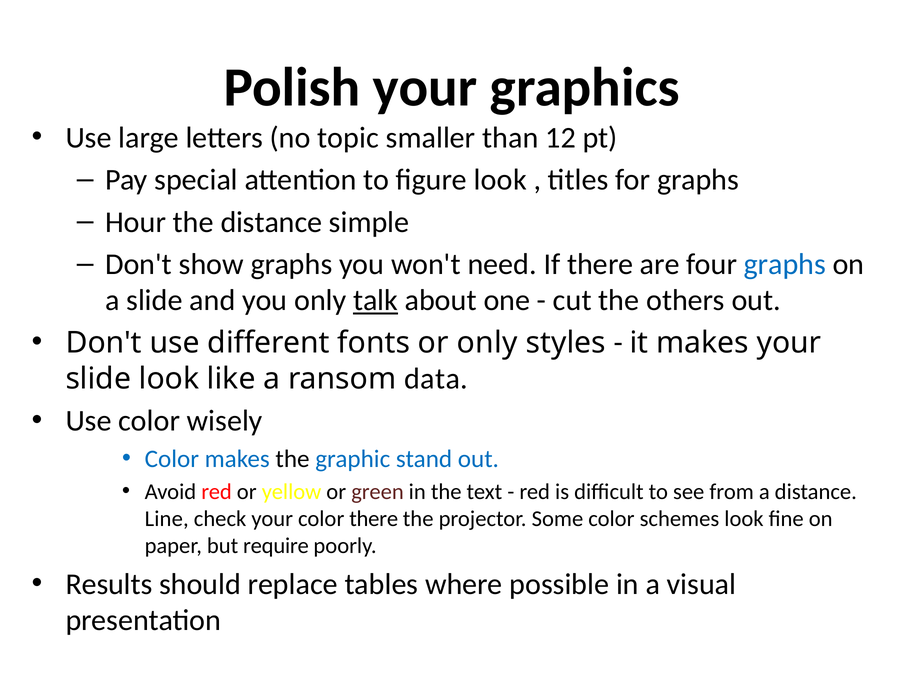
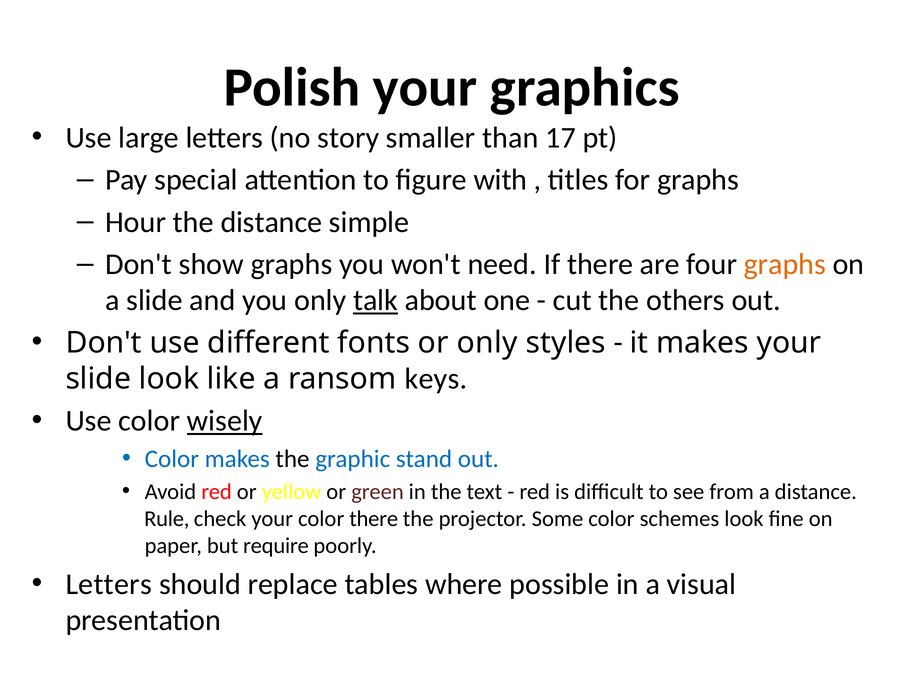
topic: topic -> story
12: 12 -> 17
figure look: look -> with
graphs at (785, 264) colour: blue -> orange
data: data -> keys
wisely underline: none -> present
Line: Line -> Rule
Results at (109, 584): Results -> Letters
